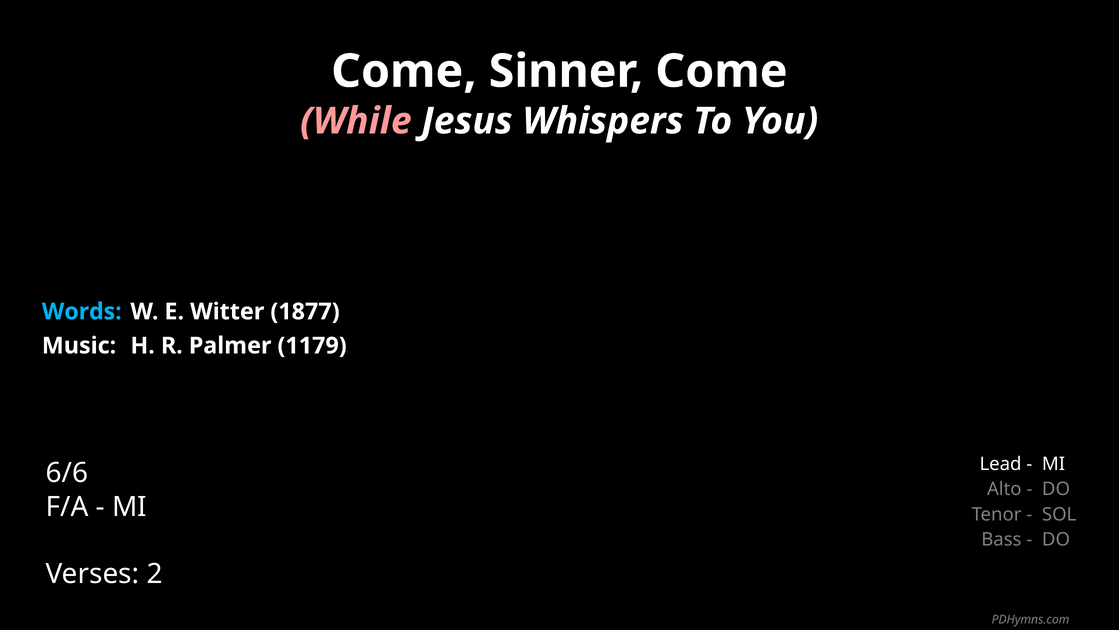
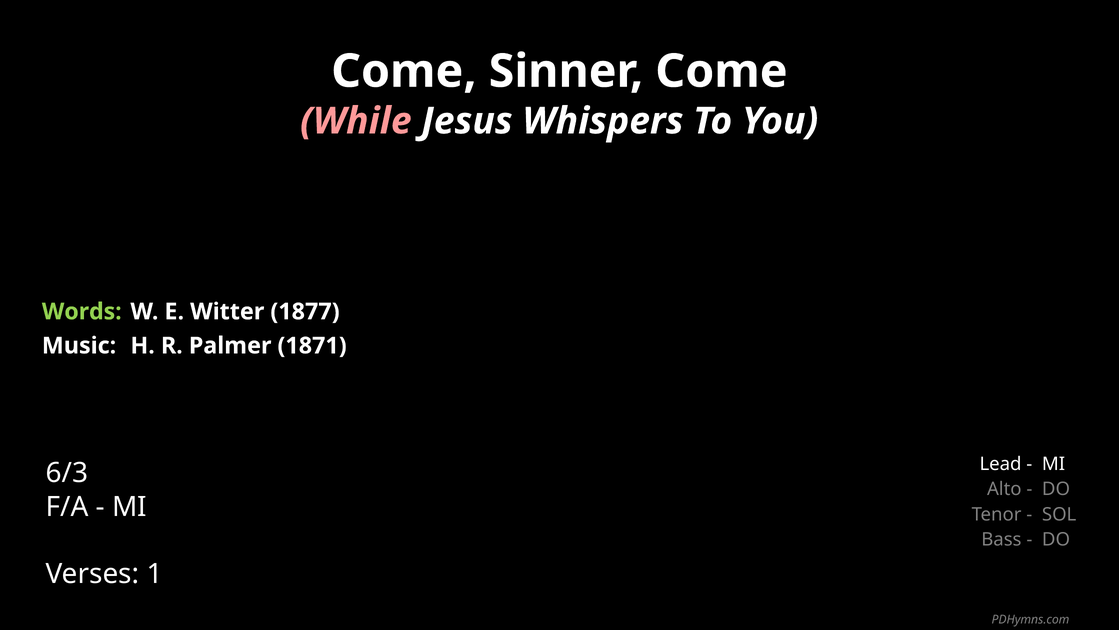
Words colour: light blue -> light green
1179: 1179 -> 1871
6/6: 6/6 -> 6/3
2: 2 -> 1
